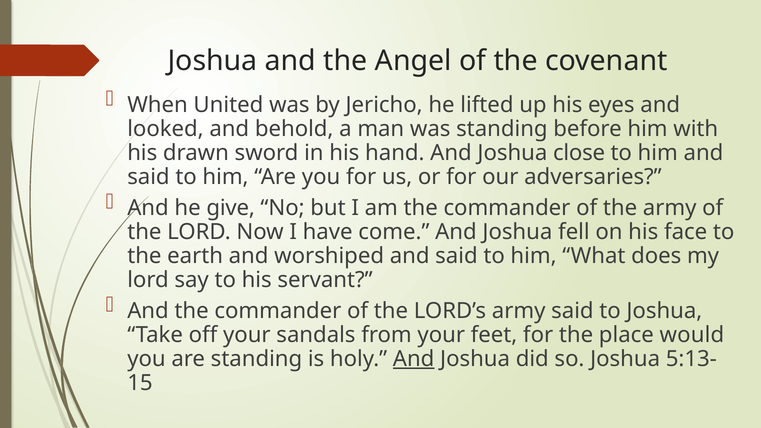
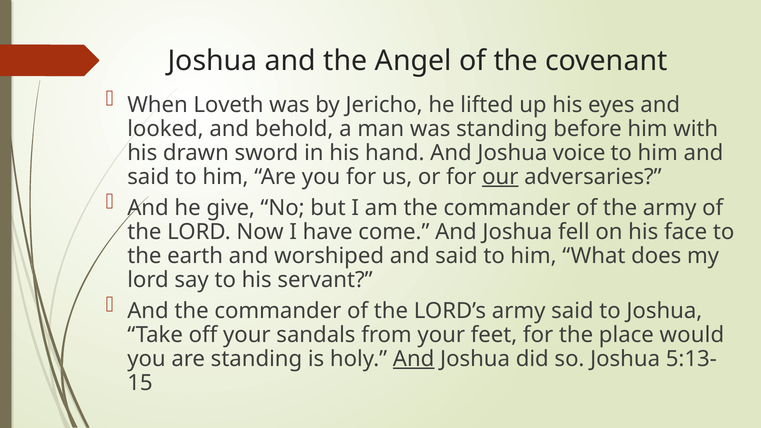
United: United -> Loveth
close: close -> voice
our underline: none -> present
